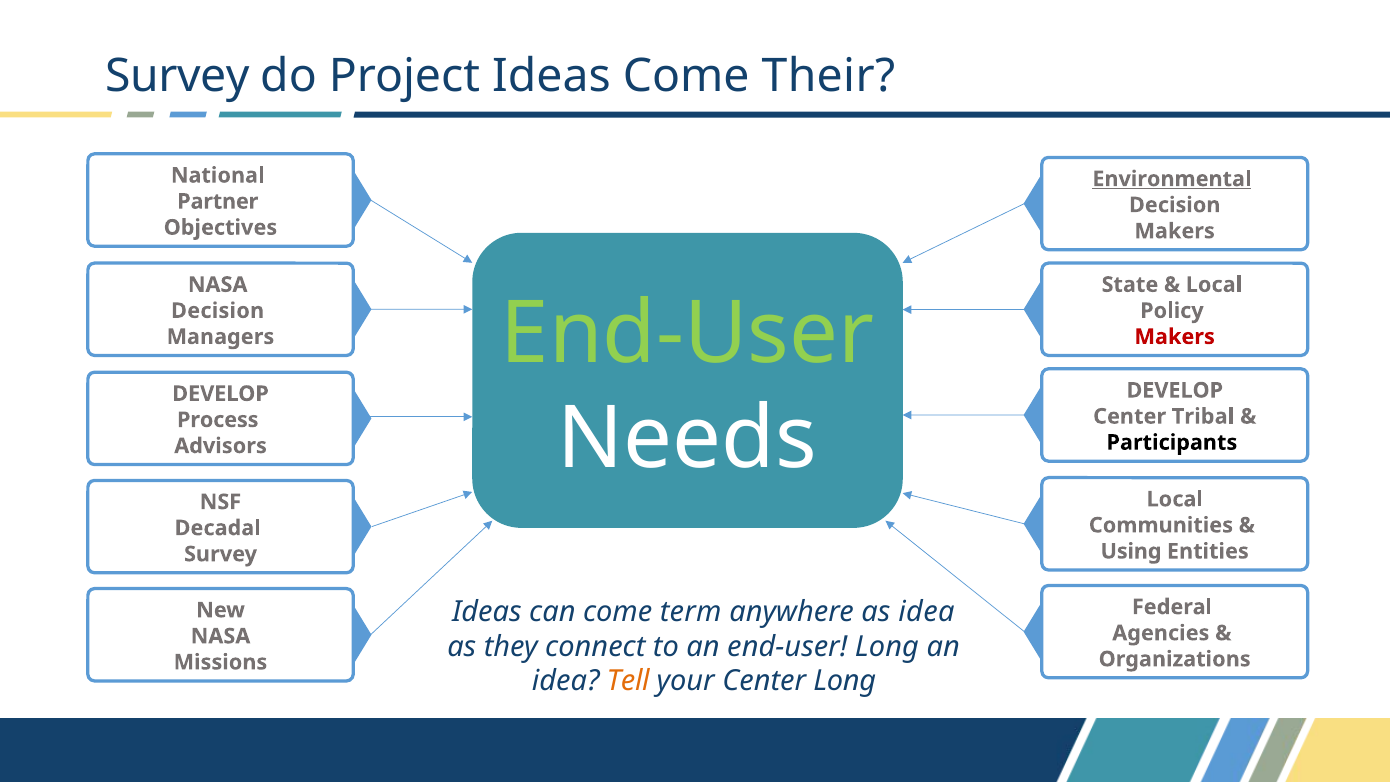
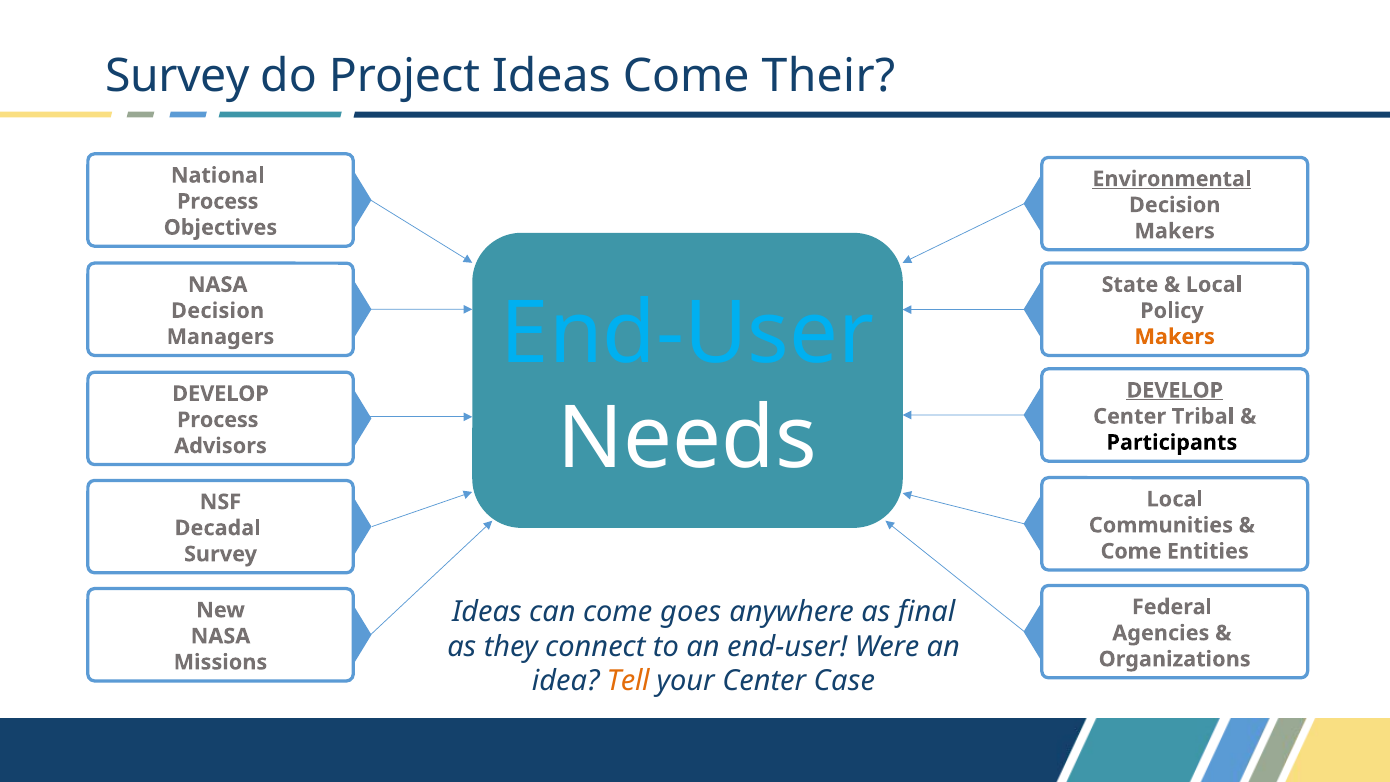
Partner at (218, 201): Partner -> Process
End-User at (687, 334) colour: light green -> light blue
Makers at (1175, 337) colour: red -> orange
DEVELOP at (1175, 390) underline: none -> present
Using at (1131, 551): Using -> Come
term: term -> goes
as idea: idea -> final
end-user Long: Long -> Were
Center Long: Long -> Case
